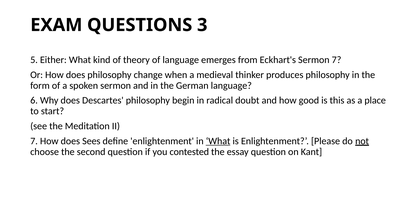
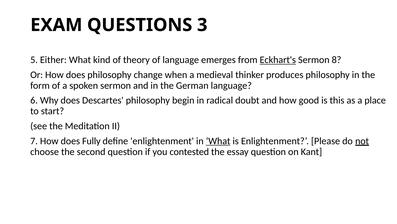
Eckhart's underline: none -> present
Sermon 7: 7 -> 8
Sees: Sees -> Fully
